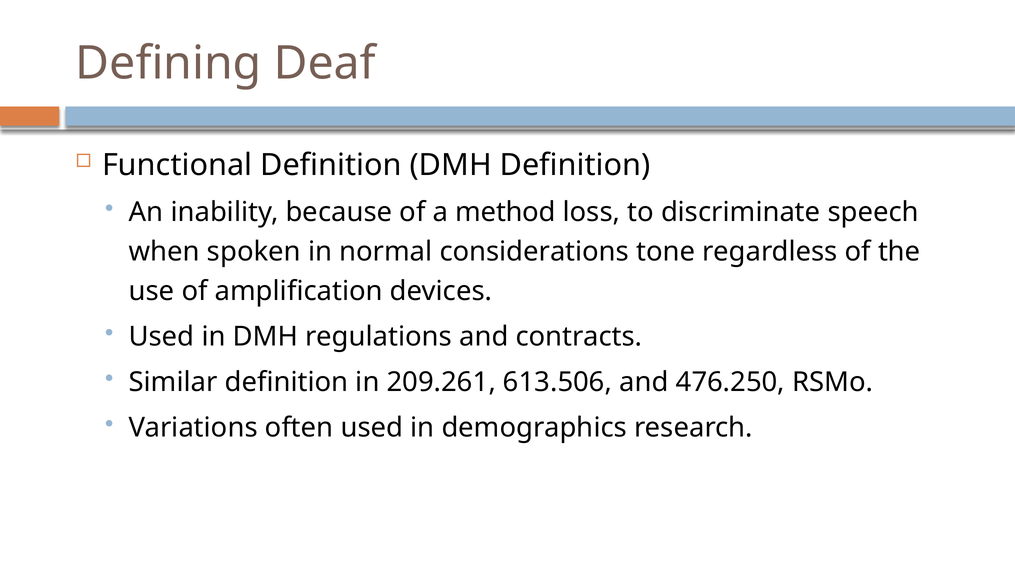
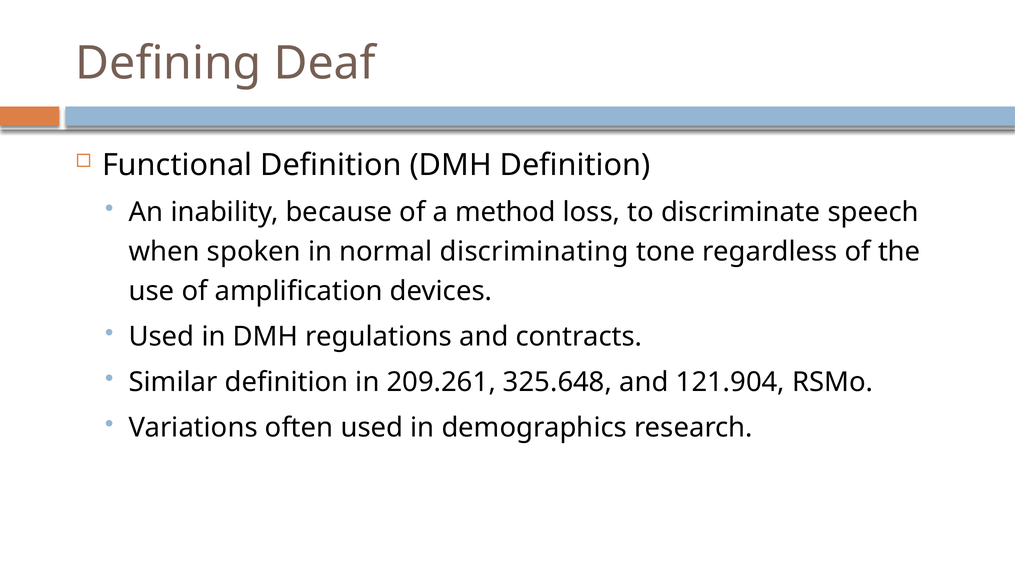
considerations: considerations -> discriminating
613.506: 613.506 -> 325.648
476.250: 476.250 -> 121.904
